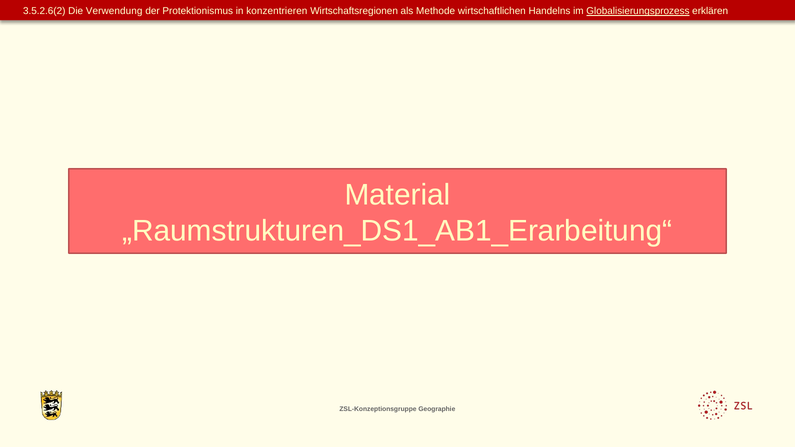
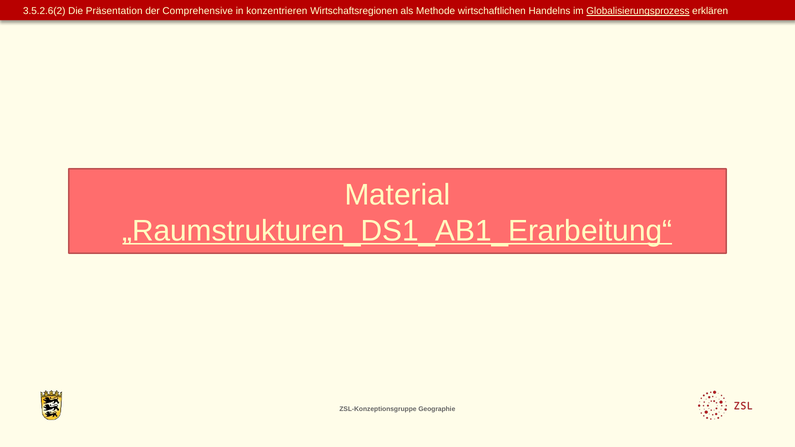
Verwendung: Verwendung -> Präsentation
Protektionismus: Protektionismus -> Comprehensive
„Raumstrukturen_DS1_AB1_Erarbeitung“ underline: none -> present
